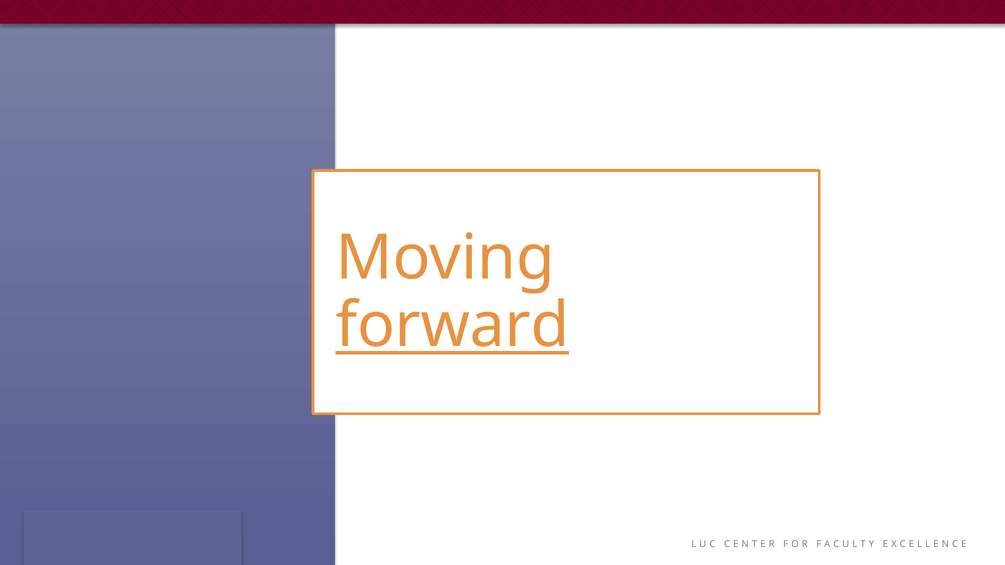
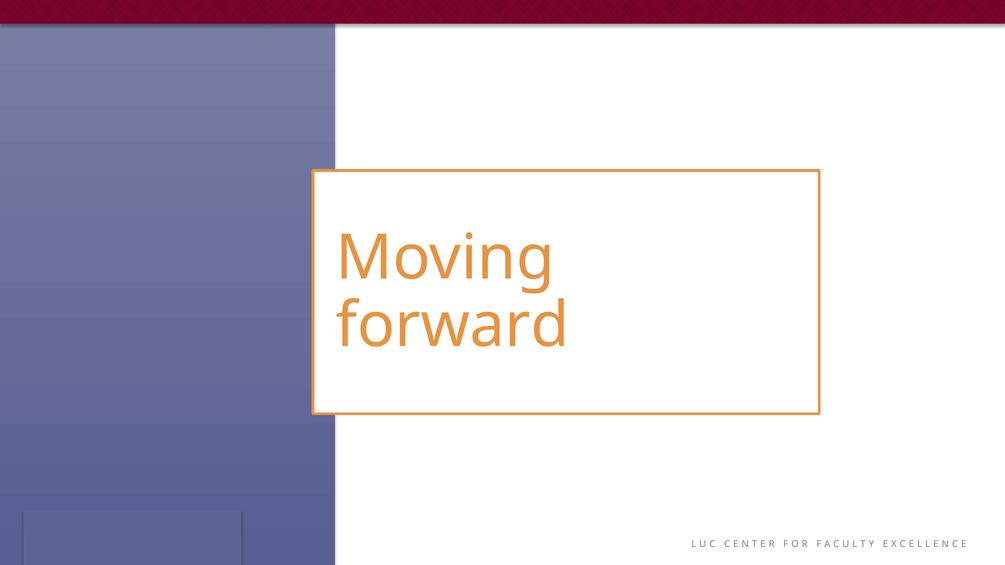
forward underline: present -> none
